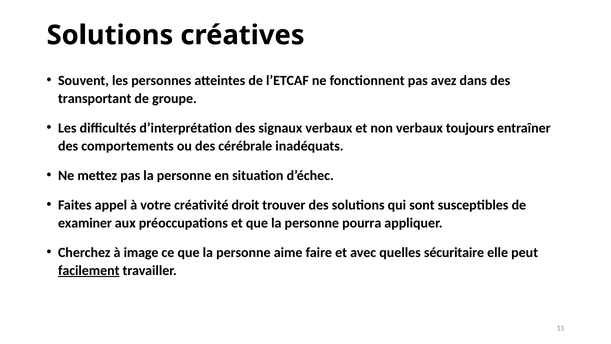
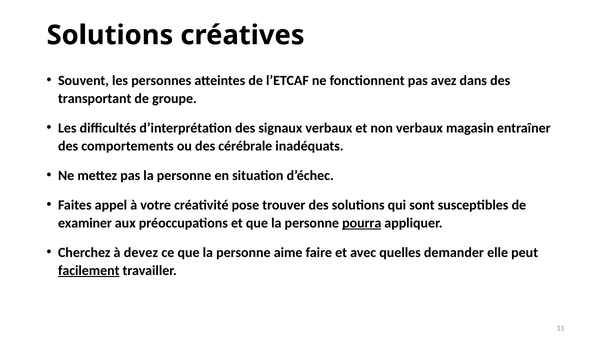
toujours: toujours -> magasin
droit: droit -> pose
pourra underline: none -> present
image: image -> devez
sécuritaire: sécuritaire -> demander
